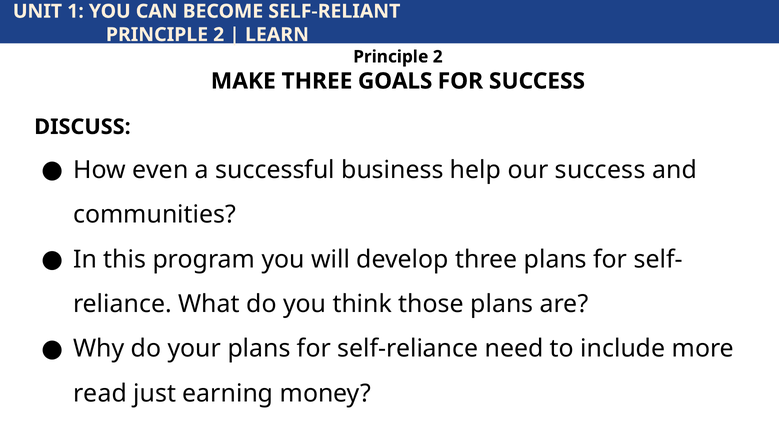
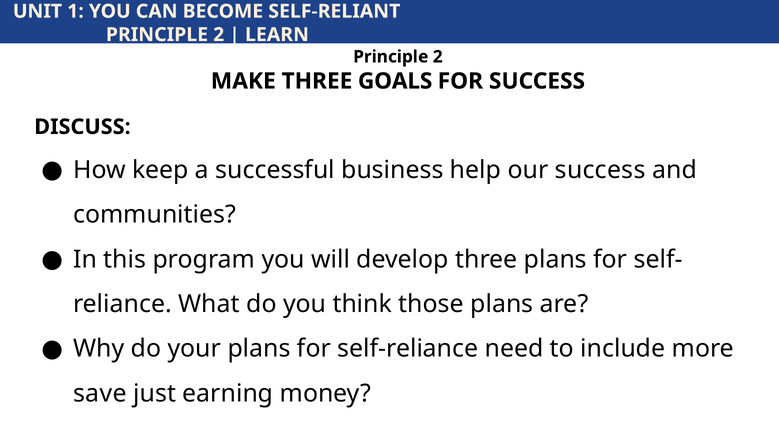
even: even -> keep
read: read -> save
